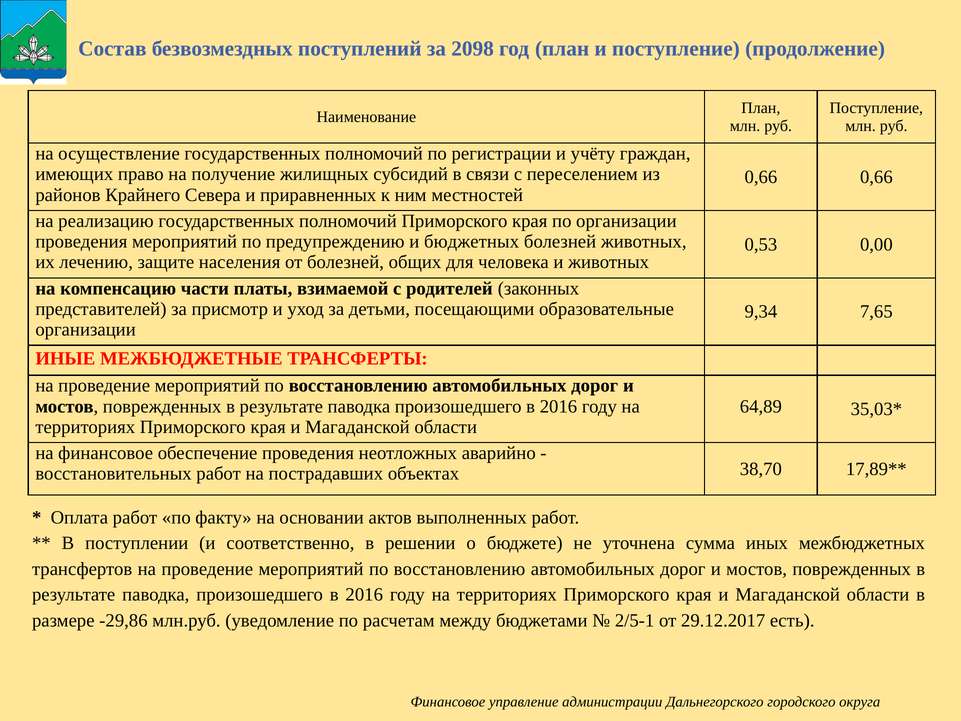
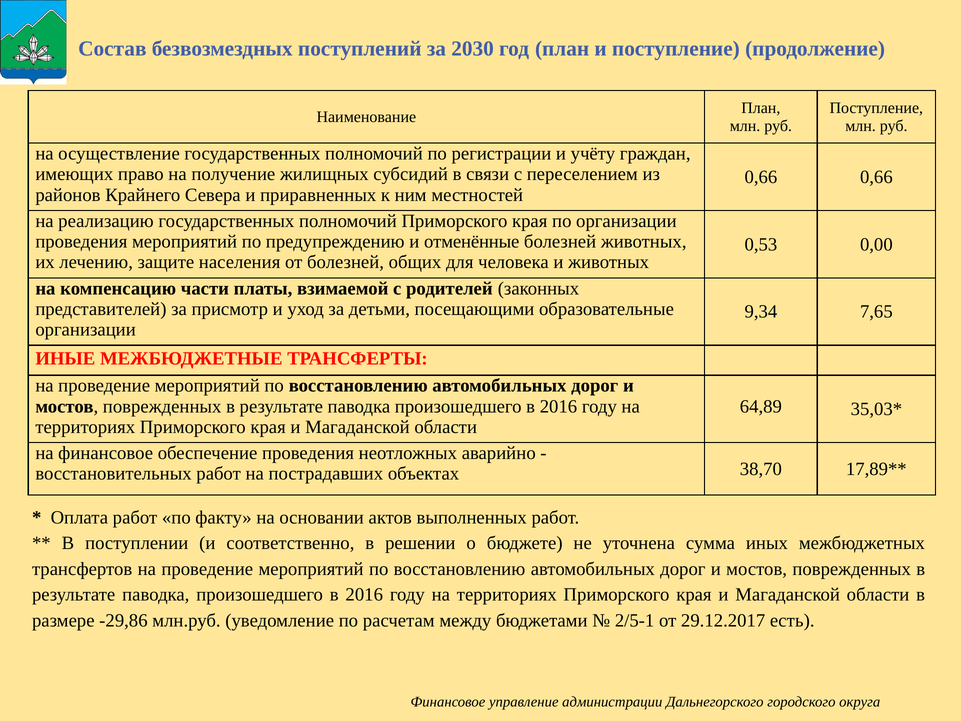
2098: 2098 -> 2030
бюджетных: бюджетных -> отменённые
